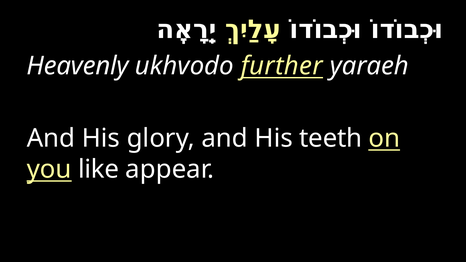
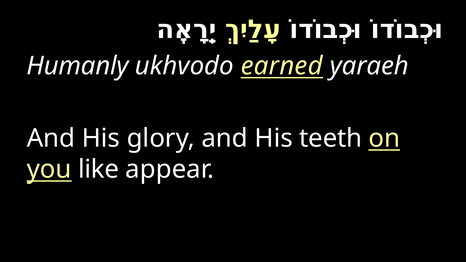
Heavenly: Heavenly -> Humanly
further: further -> earned
